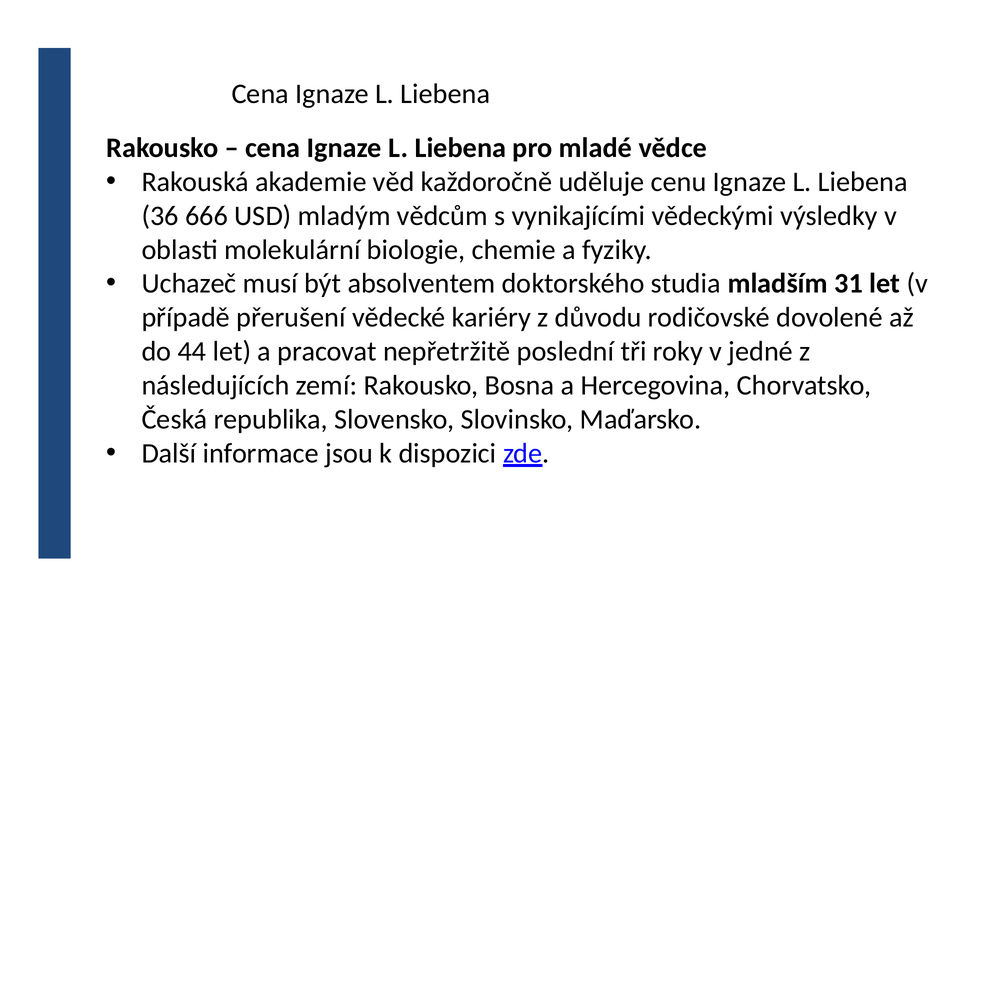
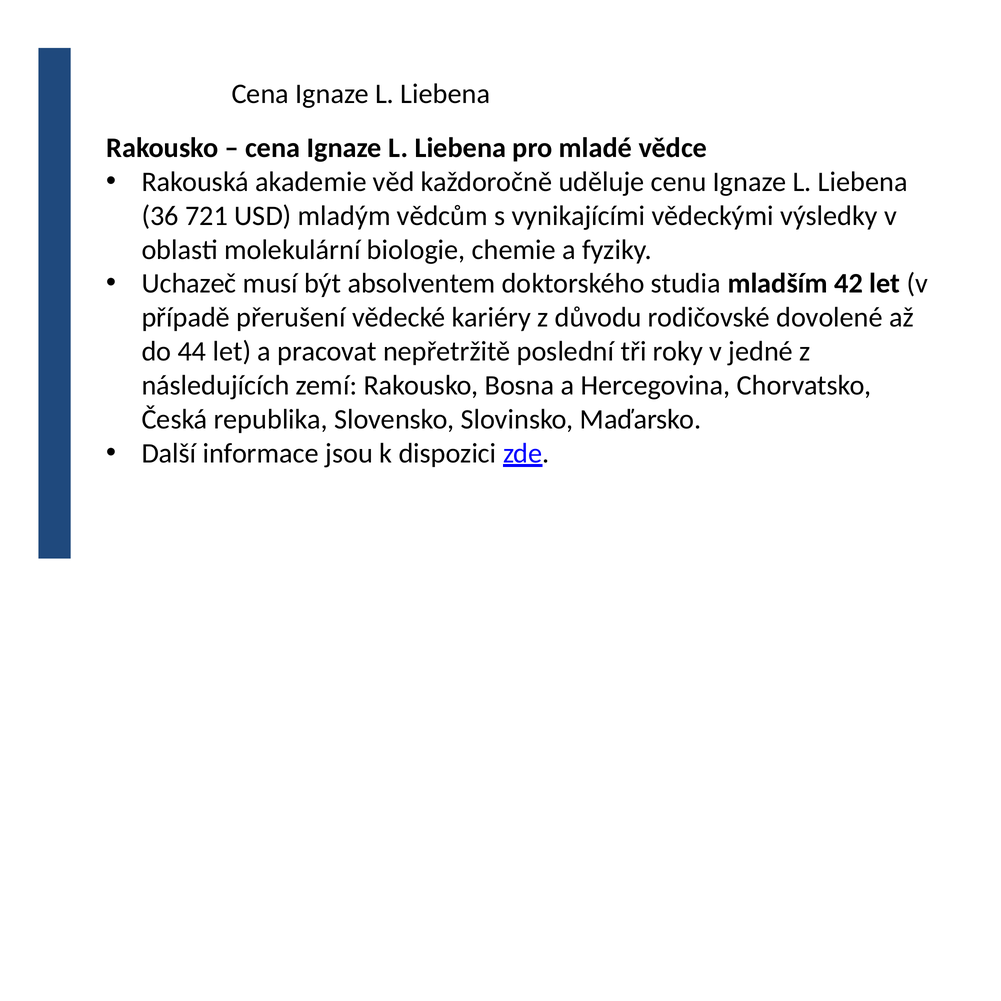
666: 666 -> 721
31: 31 -> 42
